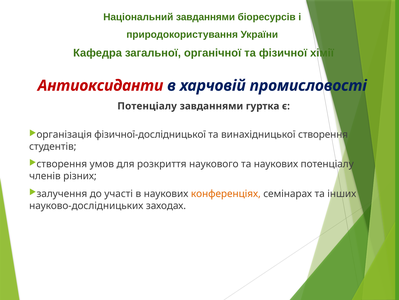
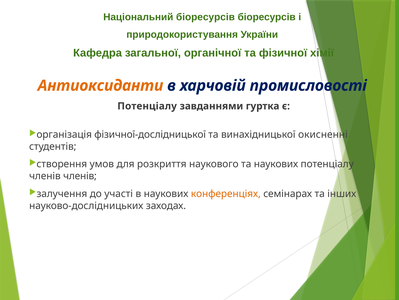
Національний завданнями: завданнями -> біоресурсів
Антиоксиданти colour: red -> orange
винахідницької створення: створення -> окисненні
членів різних: різних -> членів
